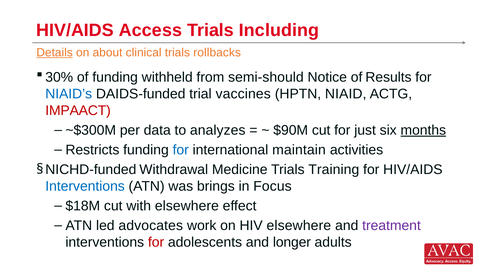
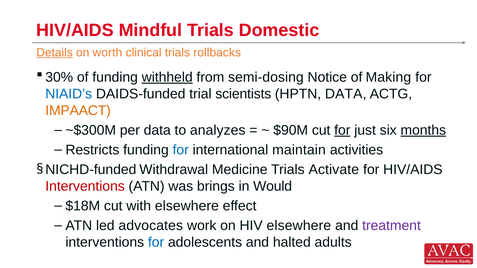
Access: Access -> Mindful
Including: Including -> Domestic
about: about -> worth
withheld underline: none -> present
semi-should: semi-should -> semi-dosing
Results: Results -> Making
vaccines: vaccines -> scientists
HPTN NIAID: NIAID -> DATA
IMPAACT colour: red -> orange
for at (342, 130) underline: none -> present
Training: Training -> Activate
Interventions at (85, 186) colour: blue -> red
Focus: Focus -> Would
for at (156, 243) colour: red -> blue
longer: longer -> halted
